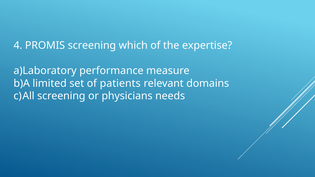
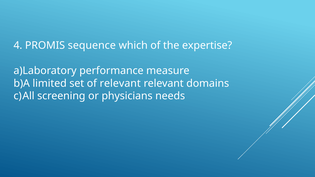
PROMIS screening: screening -> sequence
of patients: patients -> relevant
